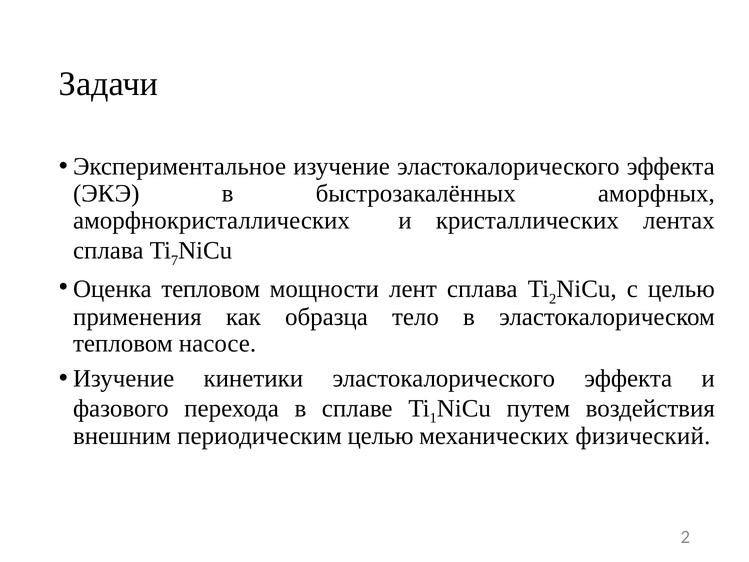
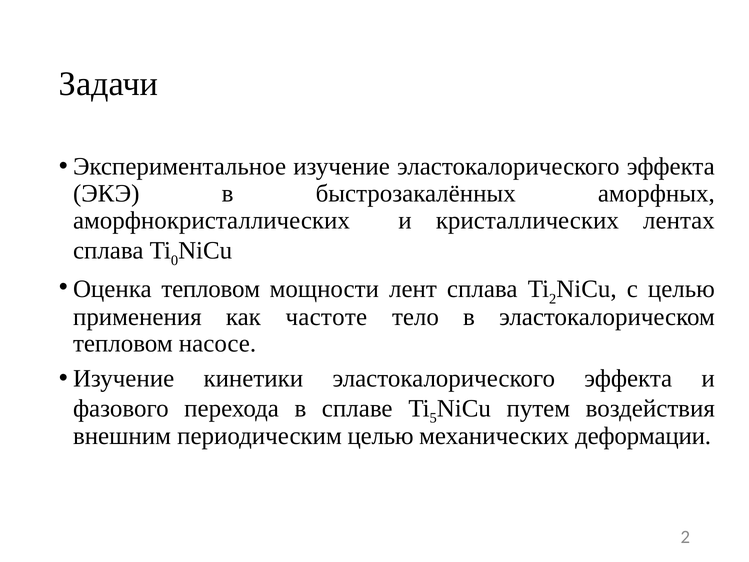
7: 7 -> 0
образца: образца -> частоте
1: 1 -> 5
физический: физический -> деформации
